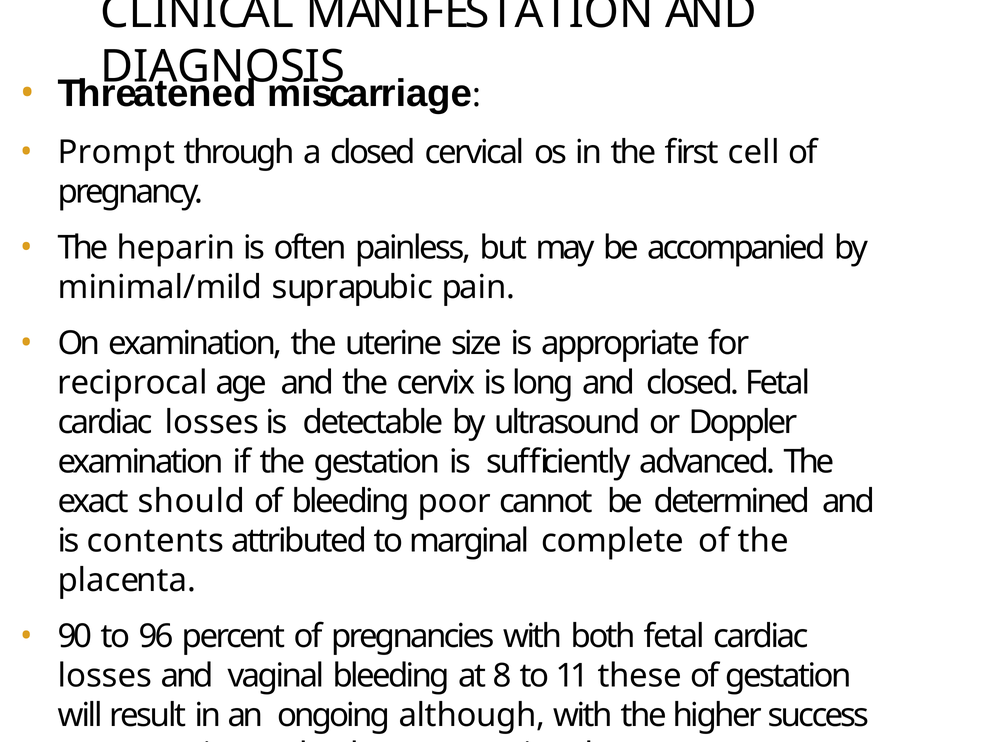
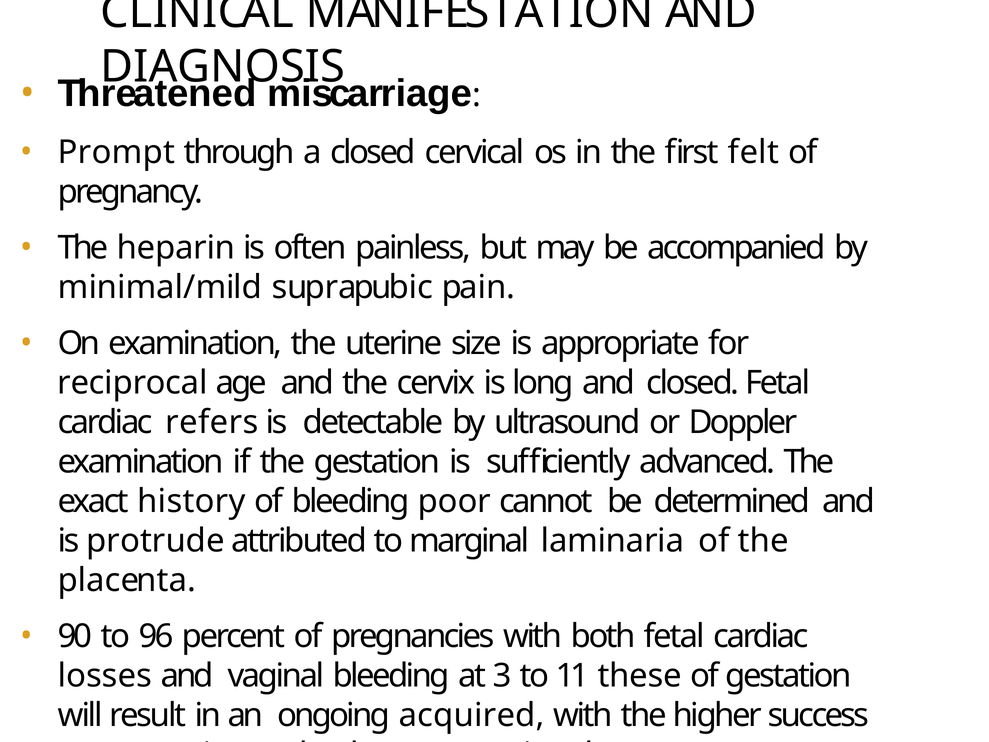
cell: cell -> felt
losses at (212, 422): losses -> refers
should: should -> history
contents: contents -> protrude
complete: complete -> laminaria
8: 8 -> 3
although: although -> acquired
